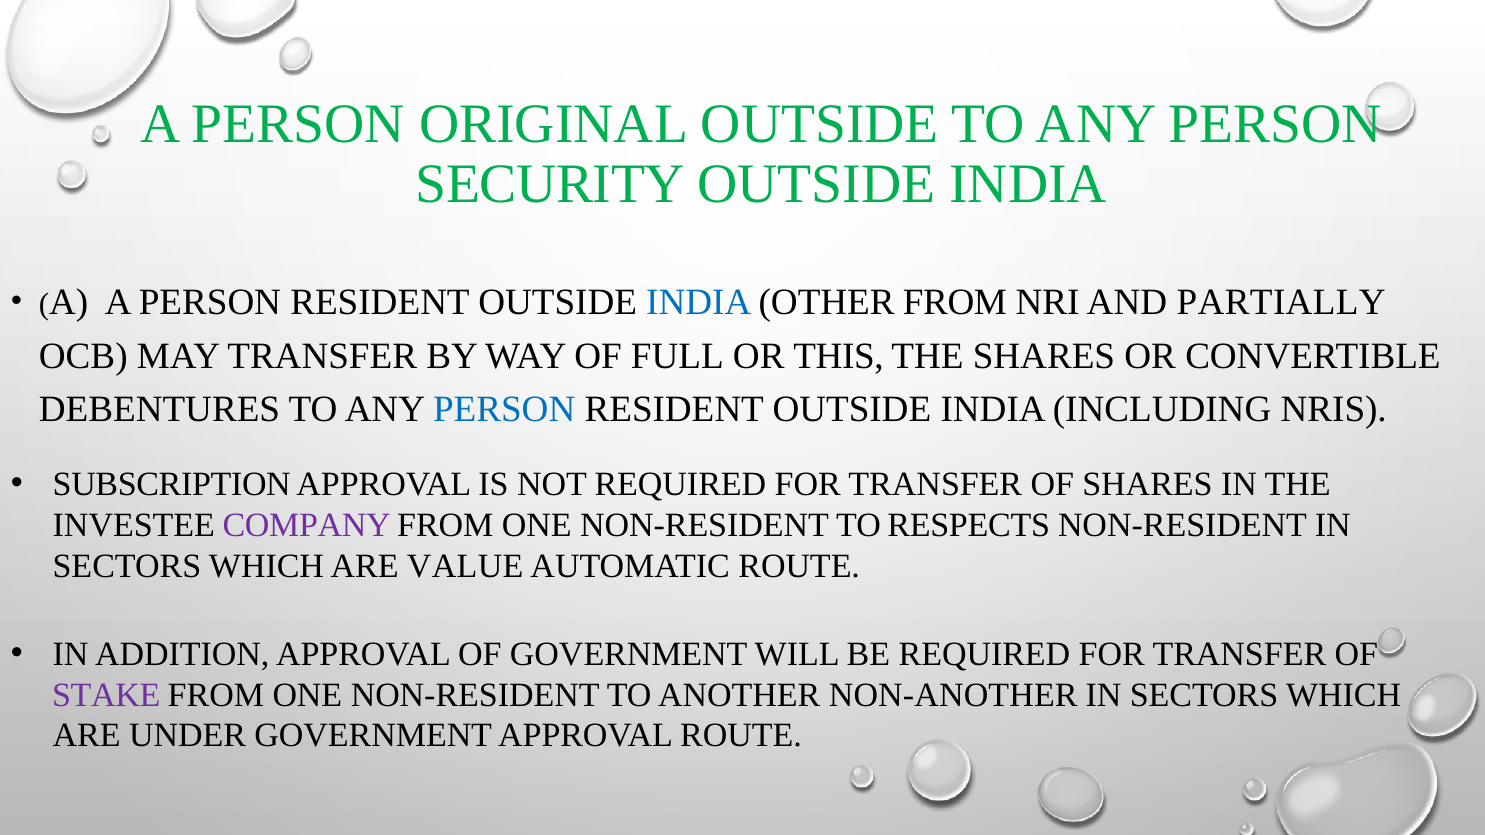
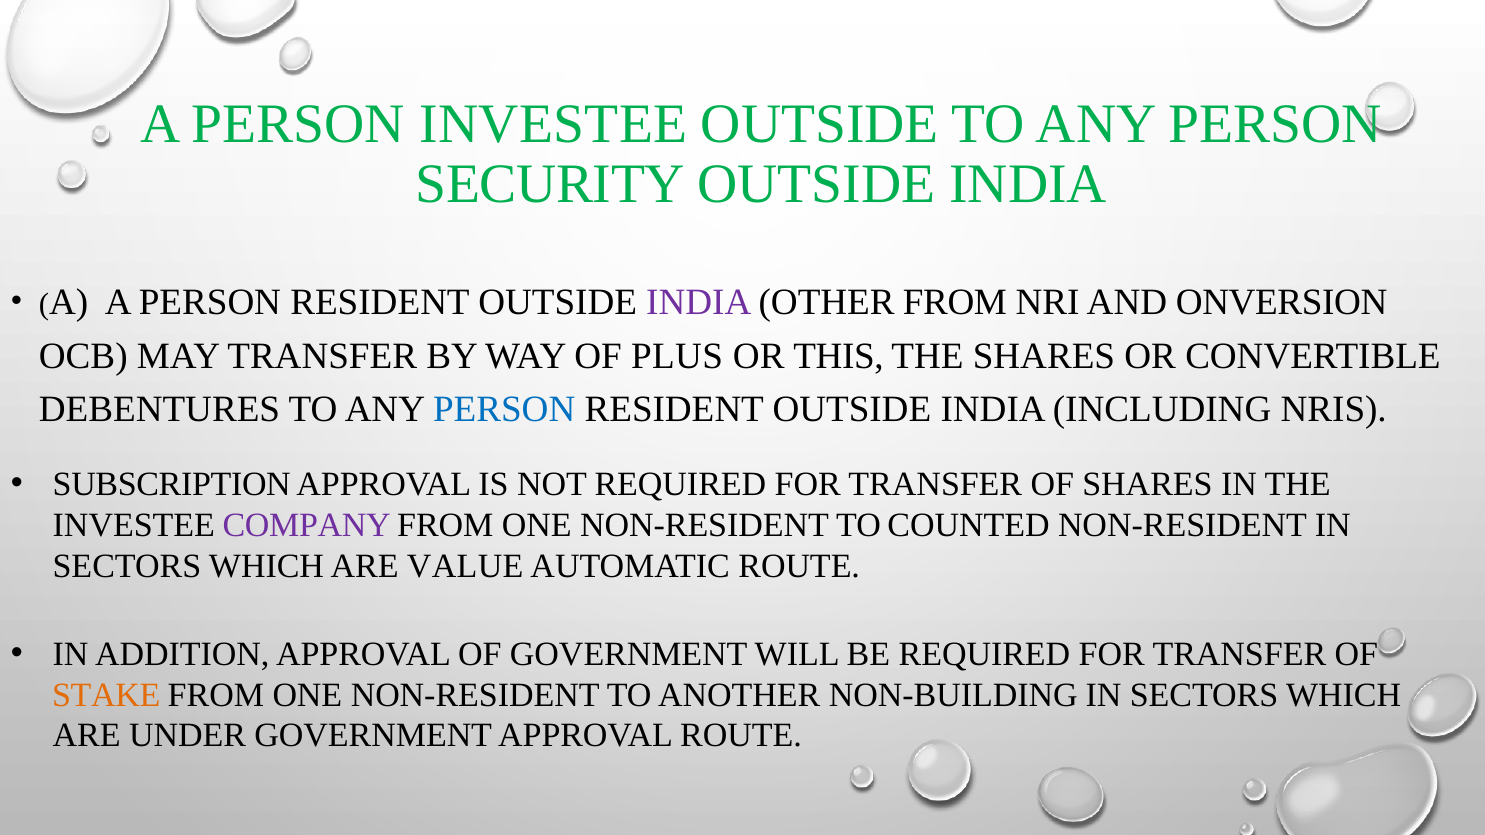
PERSON ORIGINAL: ORIGINAL -> INVESTEE
INDIA at (699, 303) colour: blue -> purple
PARTIALLY: PARTIALLY -> ONVERSION
FULL: FULL -> PLUS
RESPECTS: RESPECTS -> COUNTED
STAKE colour: purple -> orange
NON-ANOTHER: NON-ANOTHER -> NON-BUILDING
